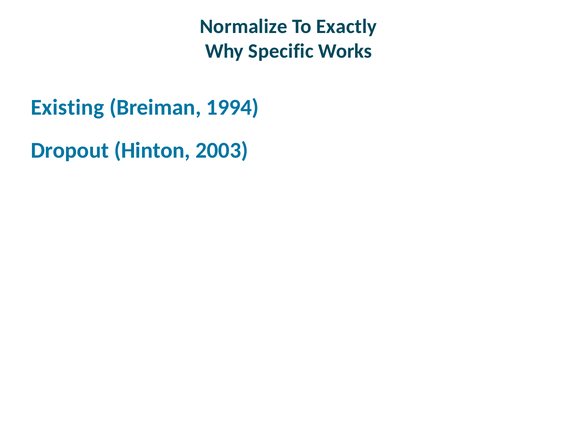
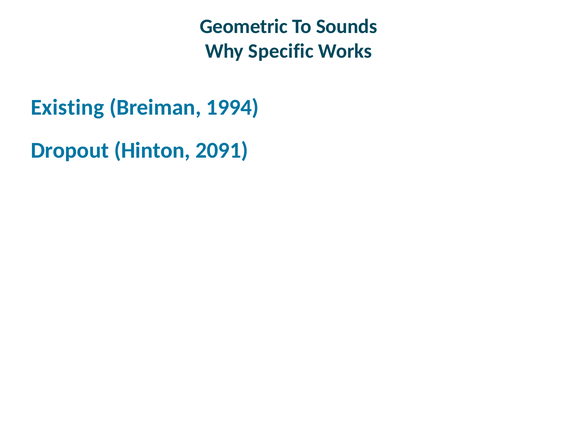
Normalize: Normalize -> Geometric
Exactly: Exactly -> Sounds
2003: 2003 -> 2091
